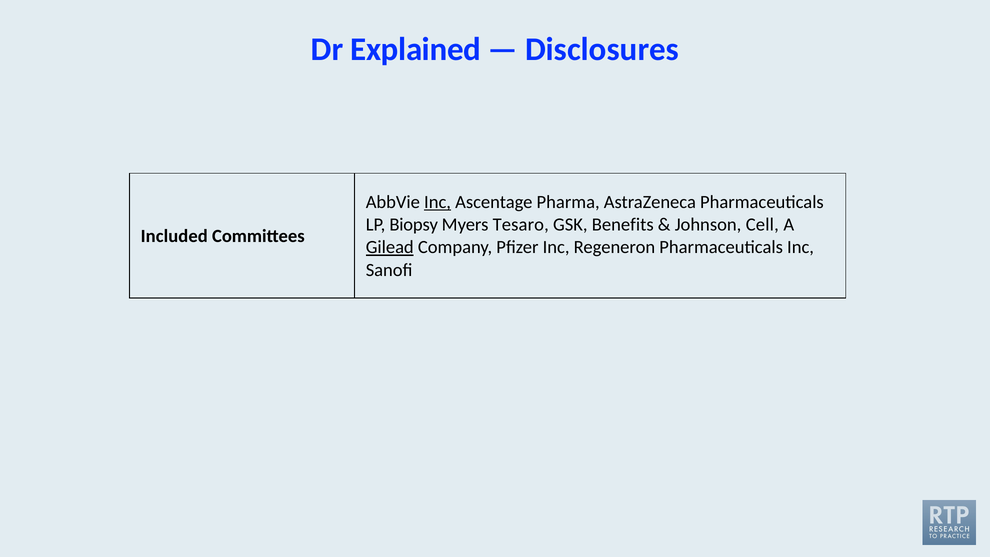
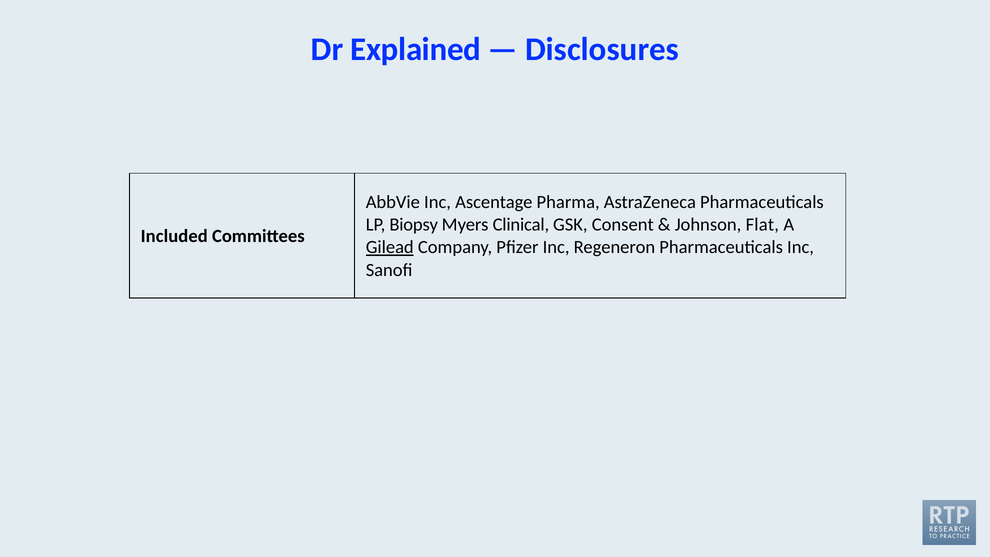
Inc at (438, 202) underline: present -> none
Tesaro: Tesaro -> Clinical
Benefits: Benefits -> Consent
Cell: Cell -> Flat
